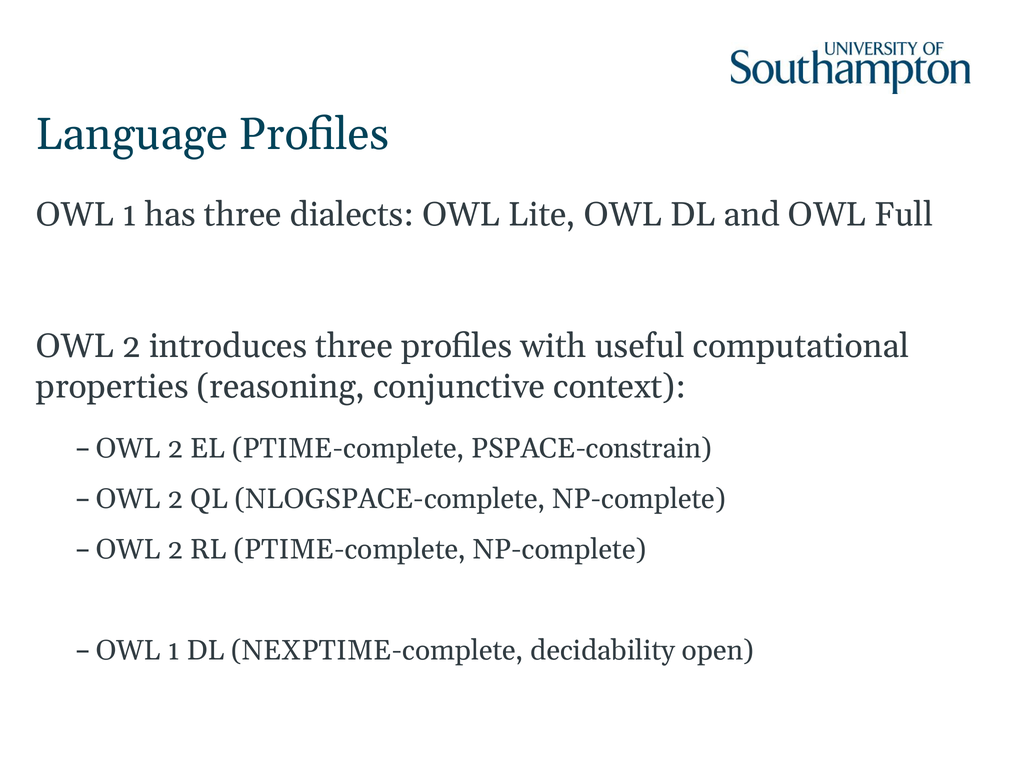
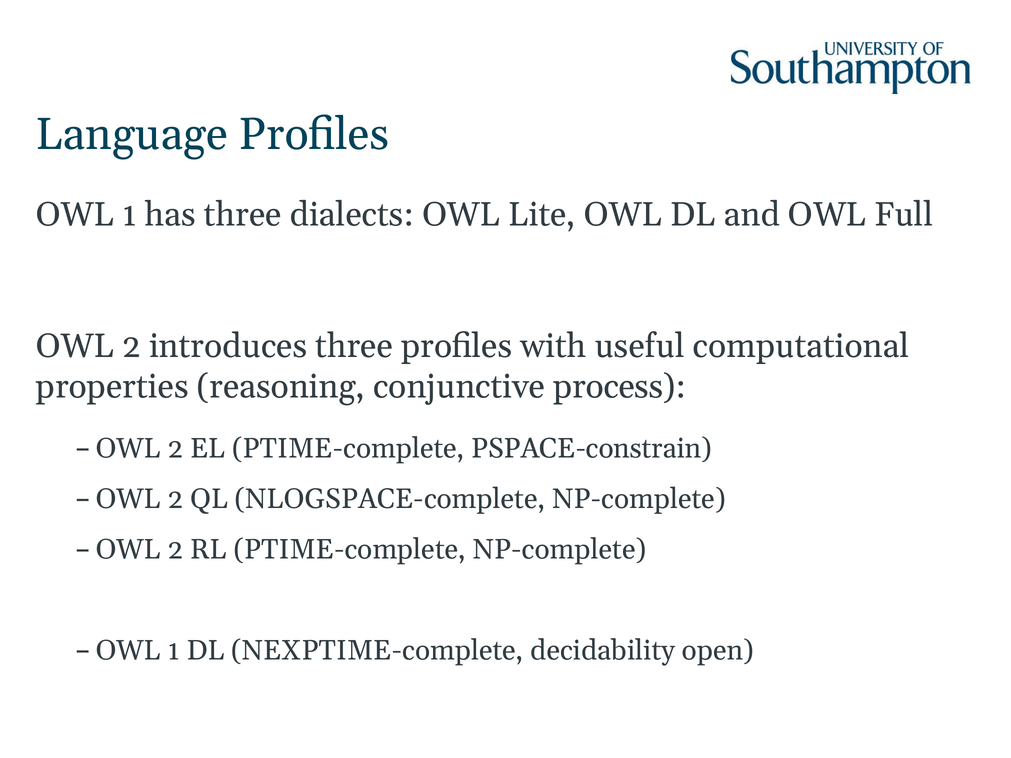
context: context -> process
